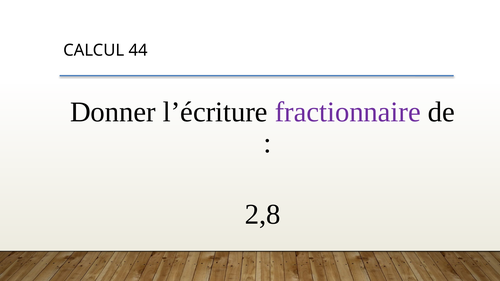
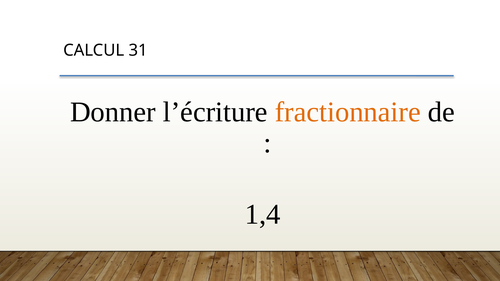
44: 44 -> 31
fractionnaire colour: purple -> orange
2,8: 2,8 -> 1,4
